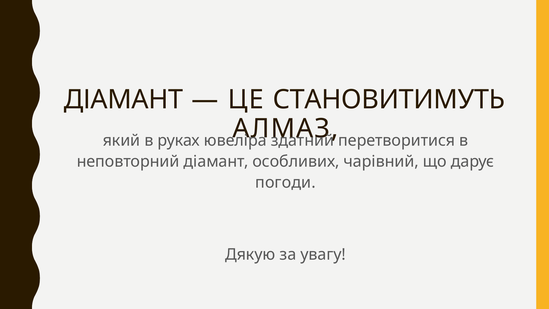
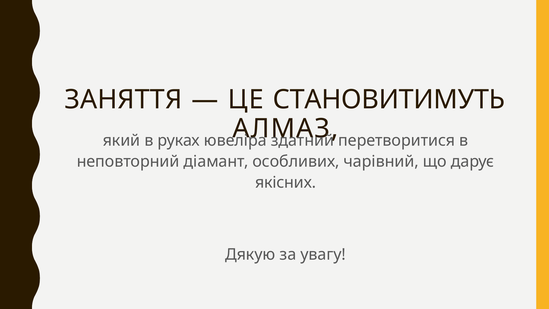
ДІАМАНТ at (123, 100): ДІАМАНТ -> ЗАНЯТТЯ
погоди: погоди -> якісних
